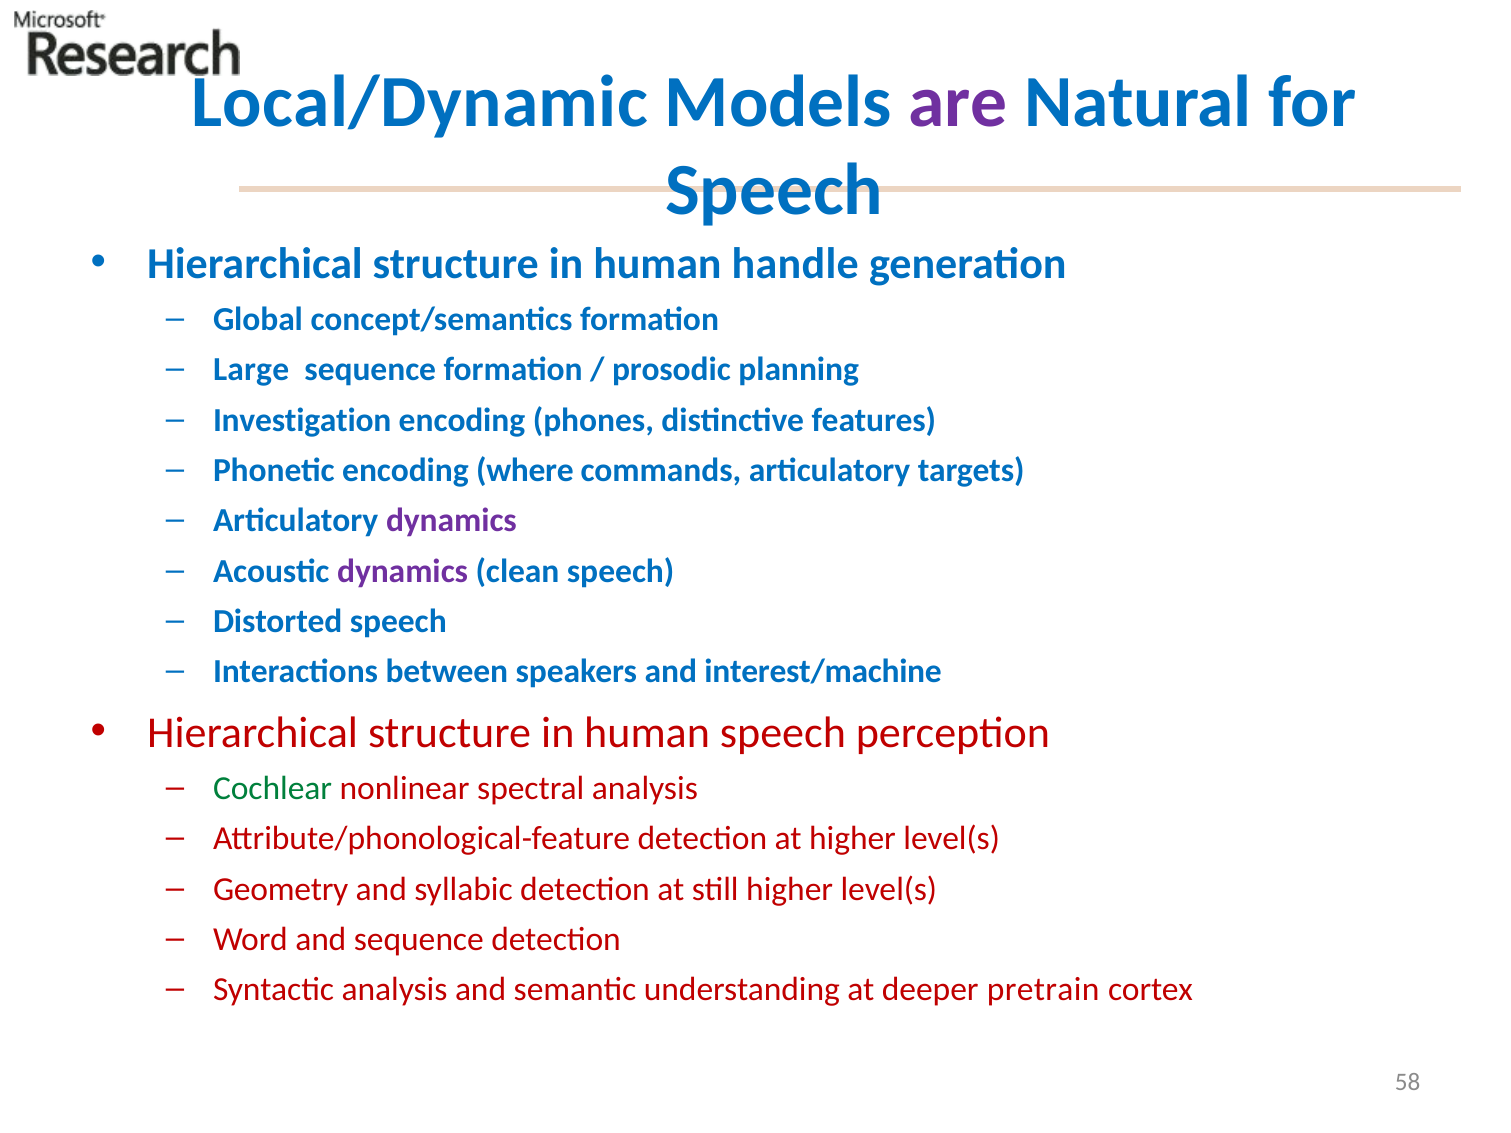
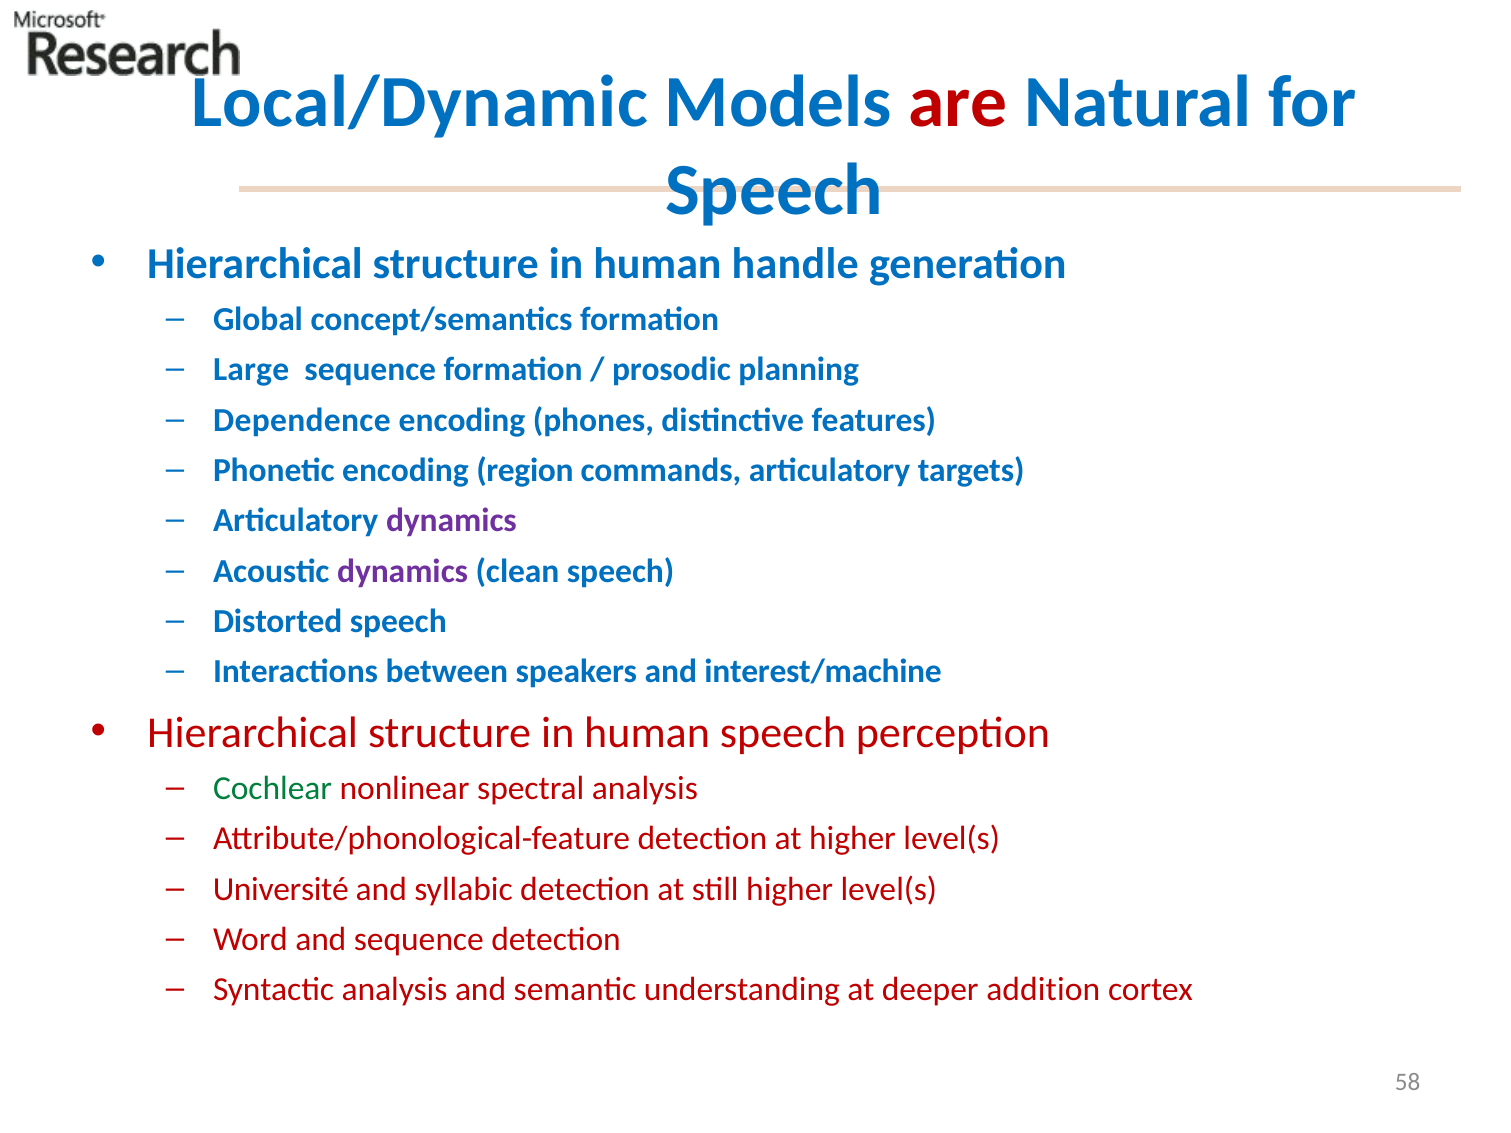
are colour: purple -> red
Investigation: Investigation -> Dependence
where: where -> region
Geometry: Geometry -> Université
pretrain: pretrain -> addition
